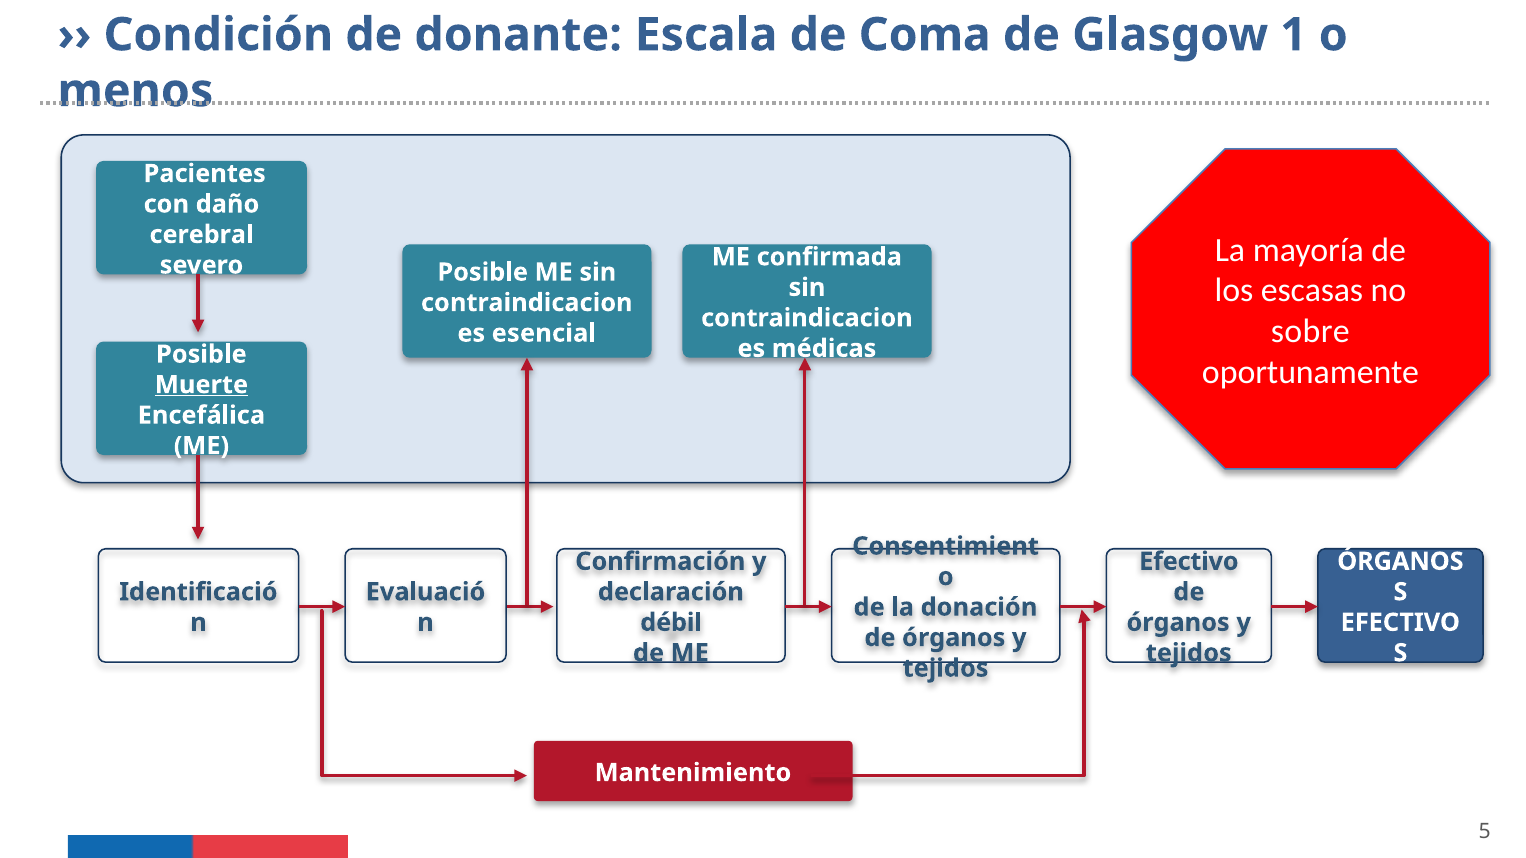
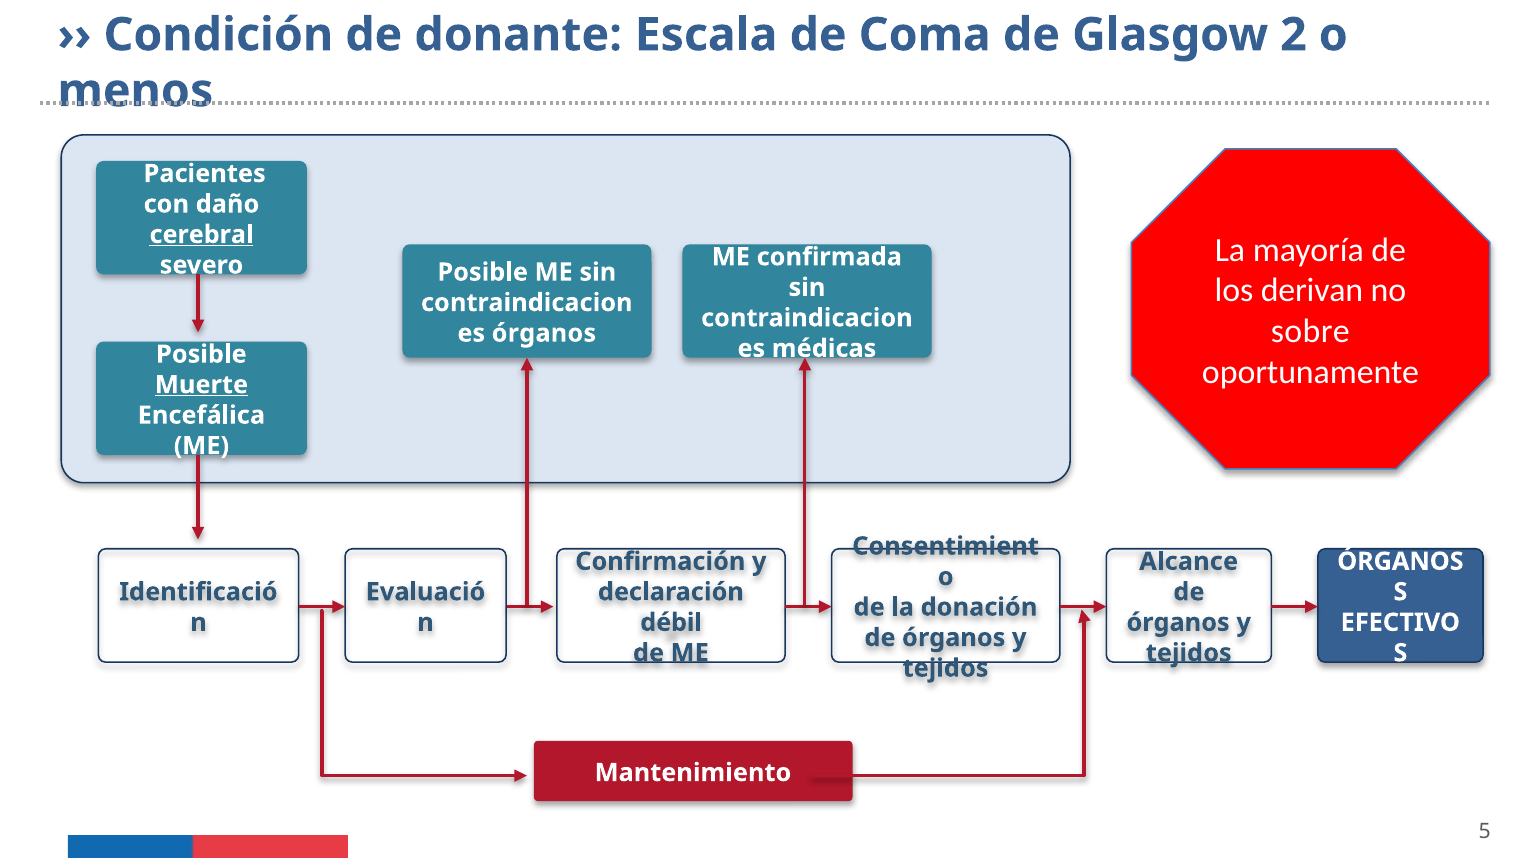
1: 1 -> 2
cerebral underline: none -> present
escasas: escasas -> derivan
esencial at (544, 333): esencial -> órganos
Efectivo at (1189, 562): Efectivo -> Alcance
